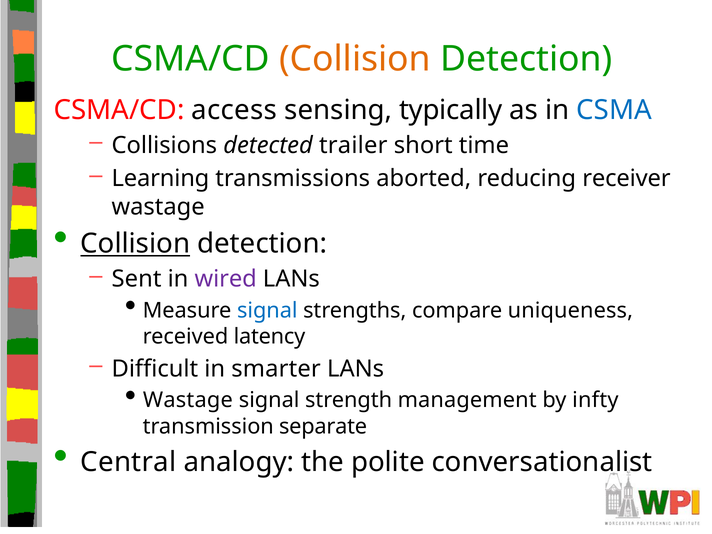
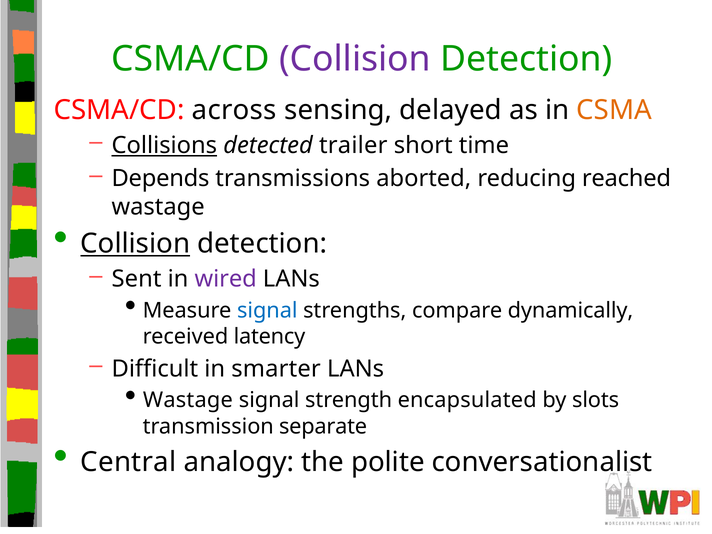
Collision at (355, 59) colour: orange -> purple
access: access -> across
typically: typically -> delayed
CSMA colour: blue -> orange
Collisions underline: none -> present
Learning: Learning -> Depends
receiver: receiver -> reached
uniqueness: uniqueness -> dynamically
management: management -> encapsulated
infty: infty -> slots
